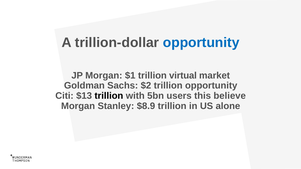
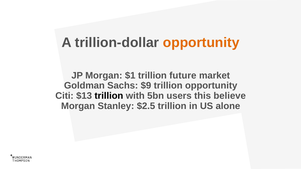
opportunity at (201, 43) colour: blue -> orange
virtual: virtual -> future
$2: $2 -> $9
$8.9: $8.9 -> $2.5
